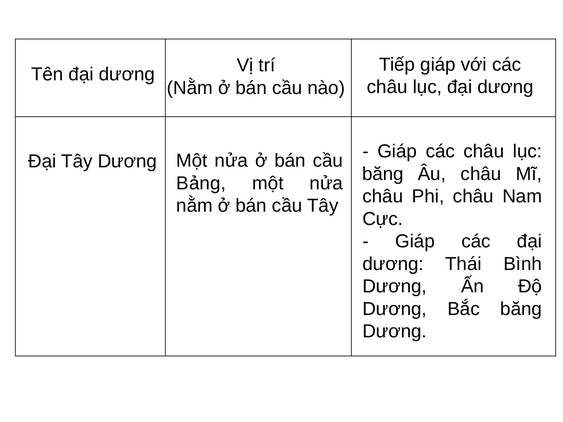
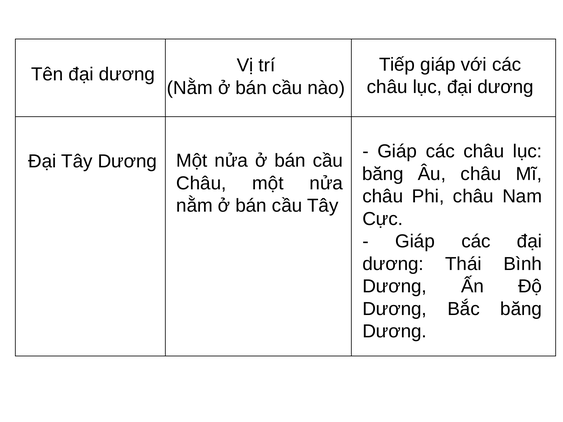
Bảng at (201, 183): Bảng -> Châu
